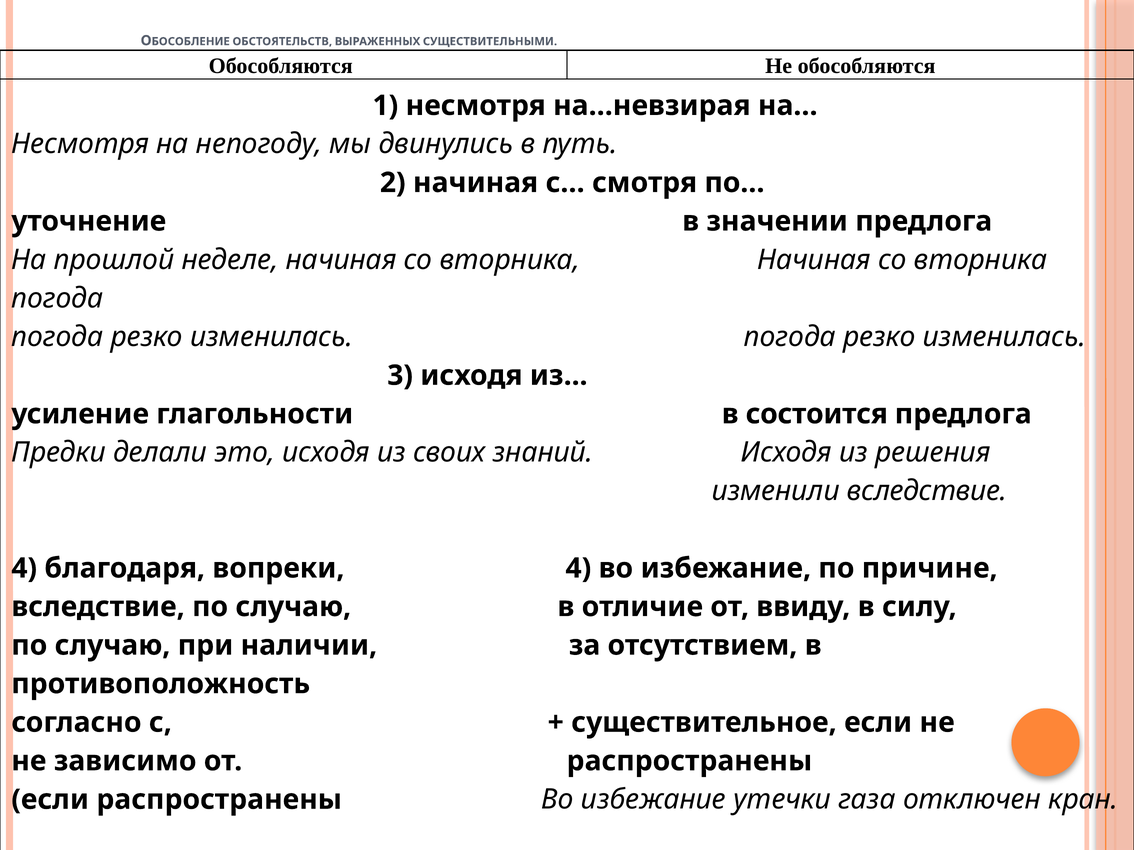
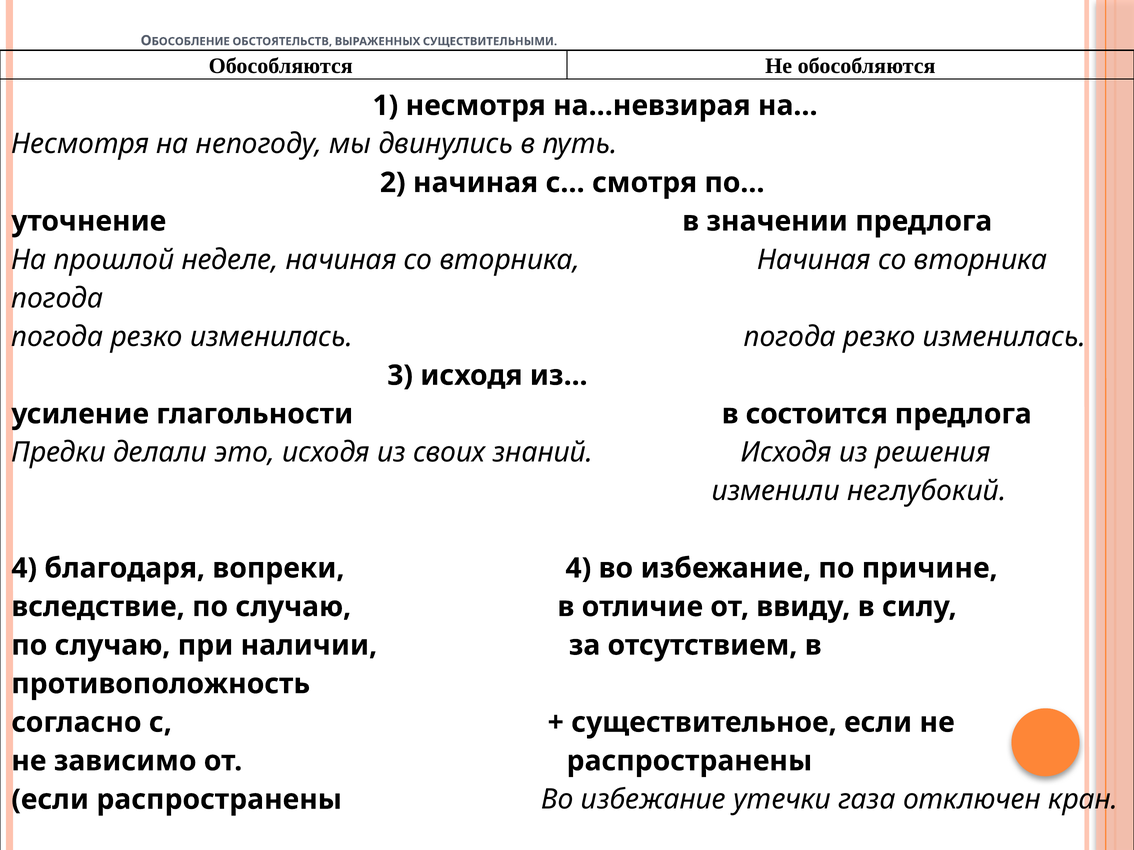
изменили вследствие: вследствие -> неглубокий
